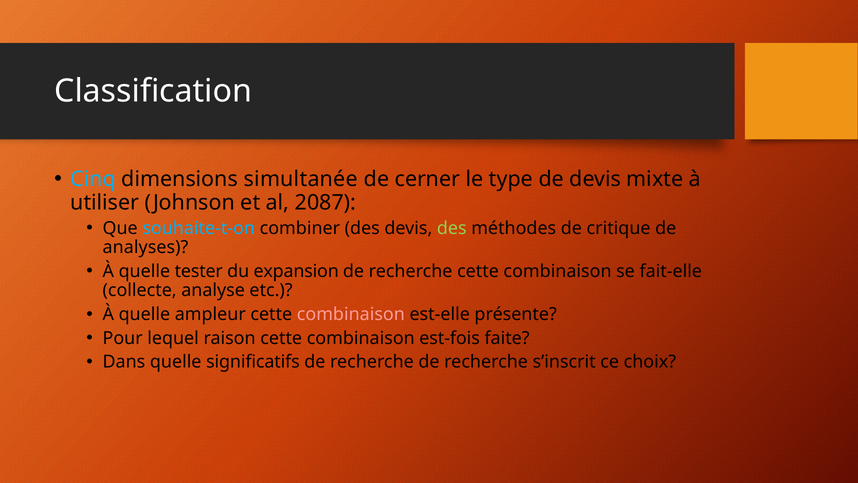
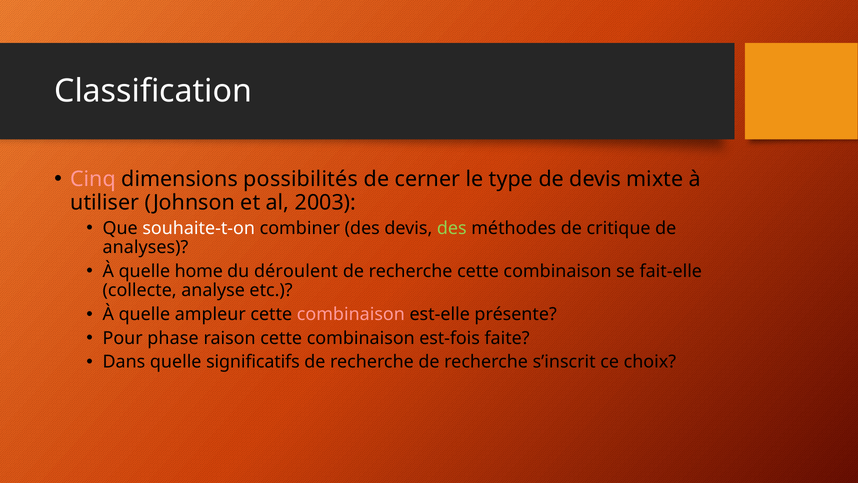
Cinq colour: light blue -> pink
simultanée: simultanée -> possibilités
2087: 2087 -> 2003
souhaite-t-on colour: light blue -> white
tester: tester -> home
expansion: expansion -> déroulent
lequel: lequel -> phase
